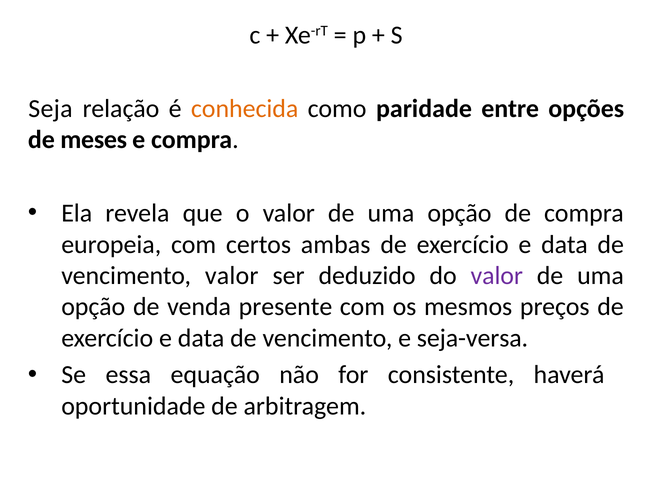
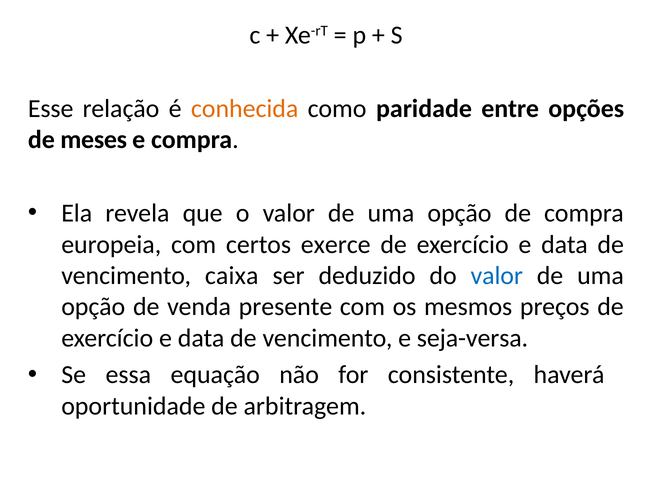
Seja: Seja -> Esse
ambas: ambas -> exerce
vencimento valor: valor -> caixa
valor at (497, 275) colour: purple -> blue
